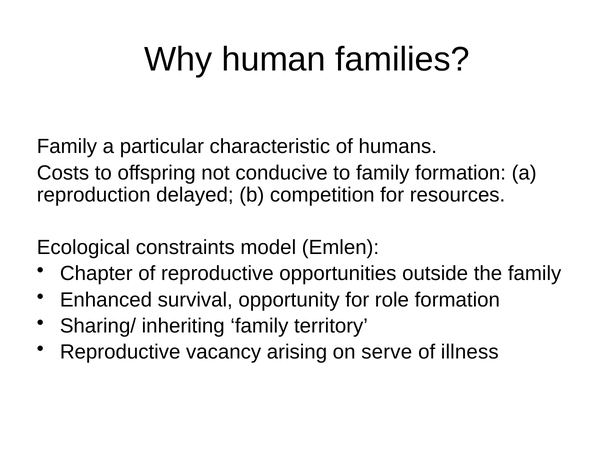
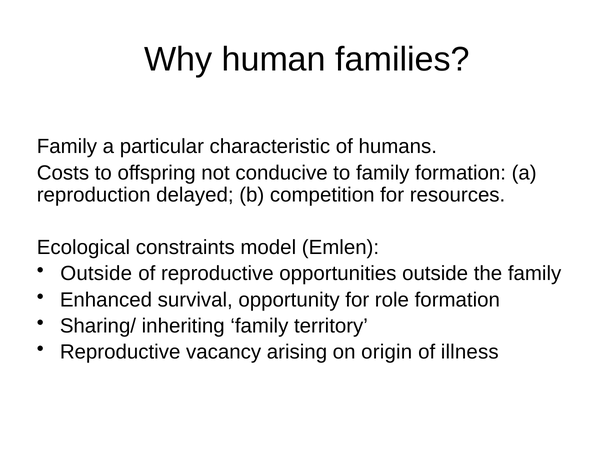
Chapter at (96, 273): Chapter -> Outside
serve: serve -> origin
